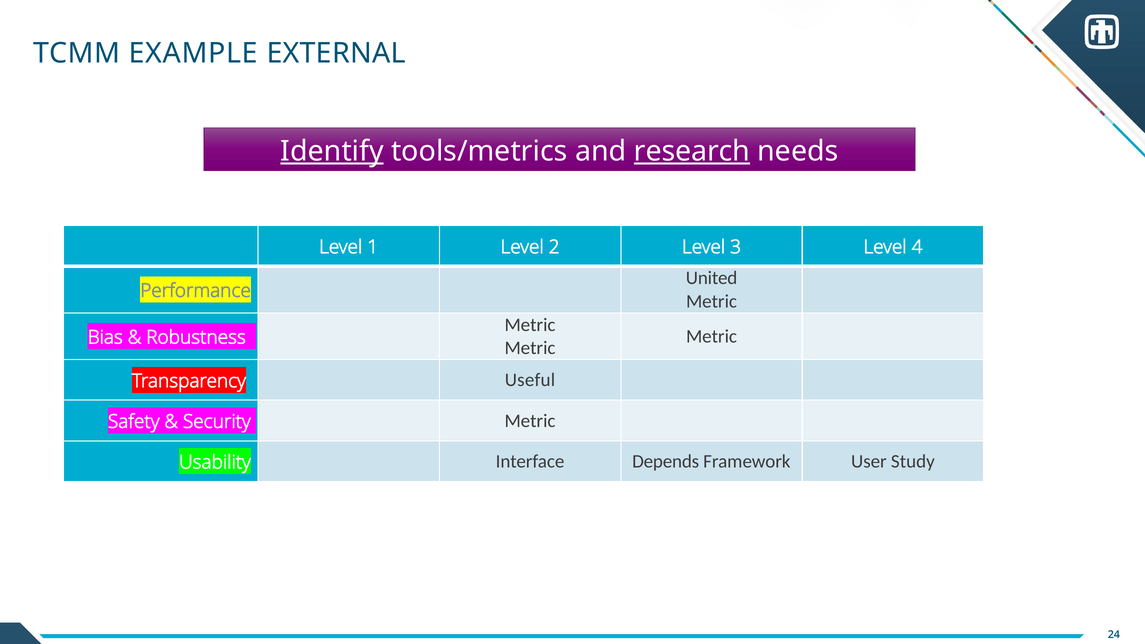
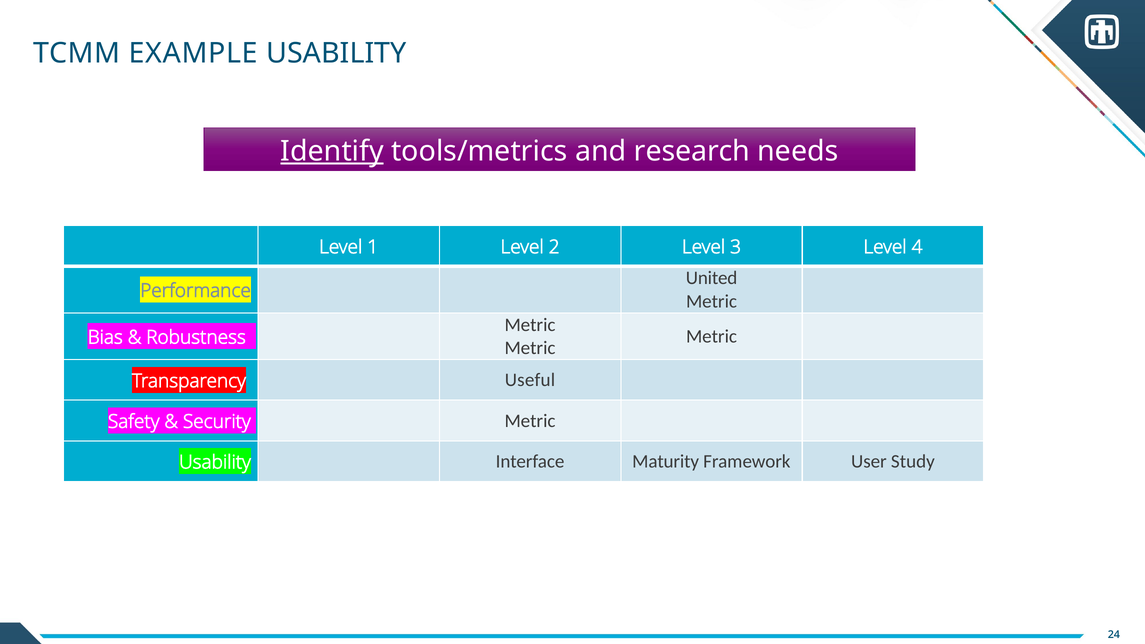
EXAMPLE EXTERNAL: EXTERNAL -> USABILITY
research underline: present -> none
Depends: Depends -> Maturity
